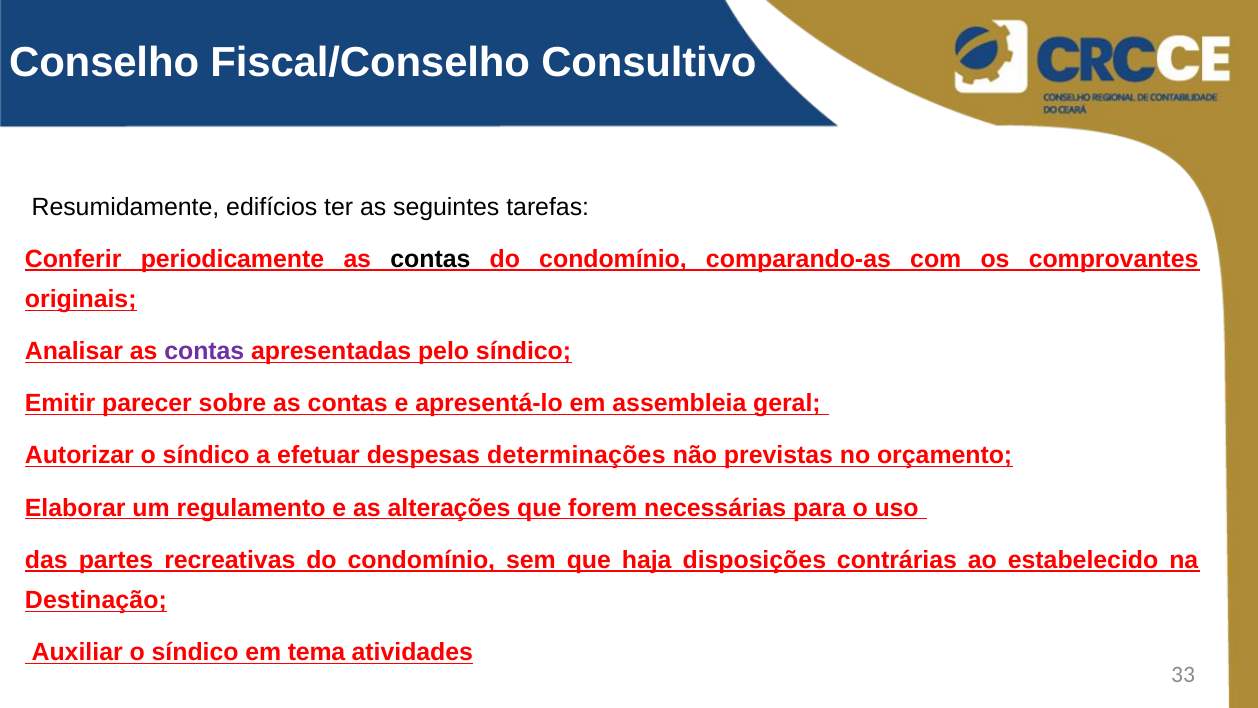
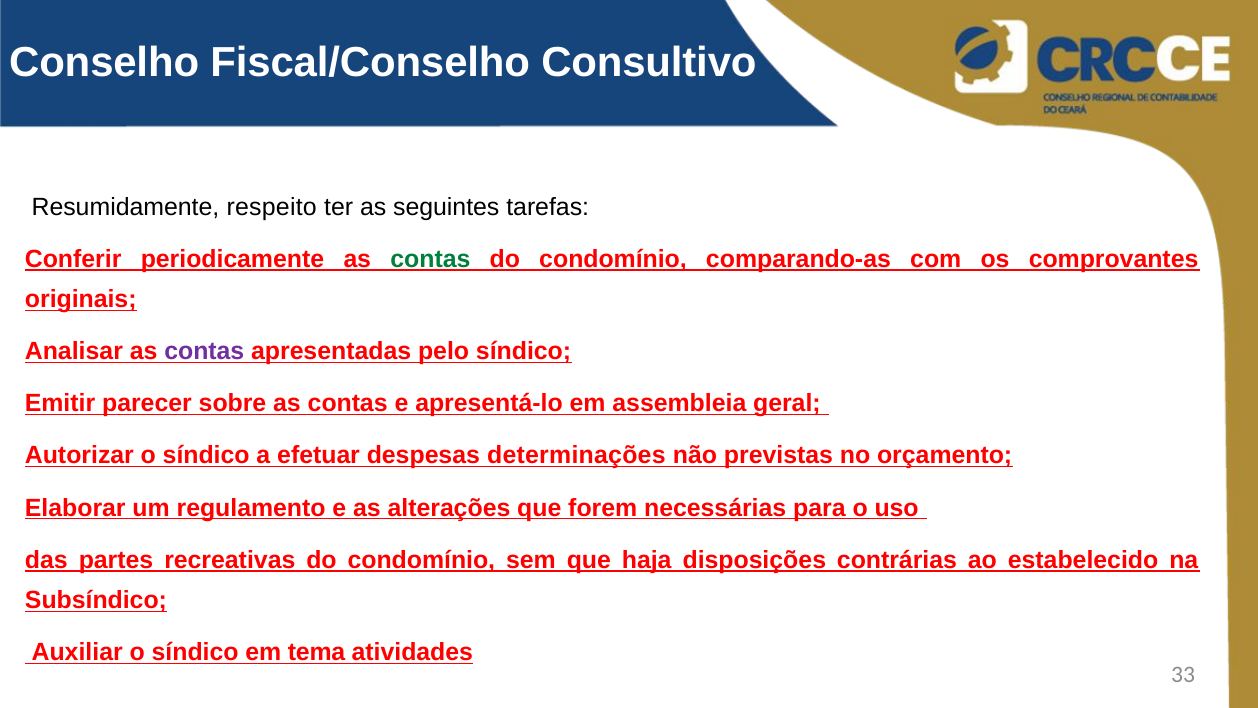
edifícios: edifícios -> respeito
contas at (430, 259) colour: black -> green
Destinação: Destinação -> Subsíndico
